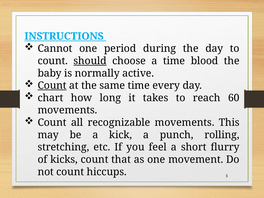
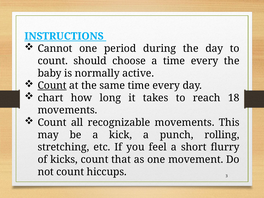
should underline: present -> none
a time blood: blood -> every
60: 60 -> 18
